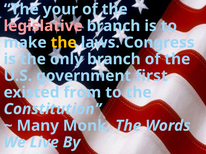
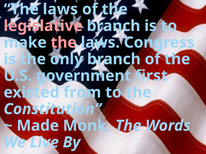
your at (60, 9): your -> laws
the at (64, 43) colour: yellow -> pink
Many: Many -> Made
